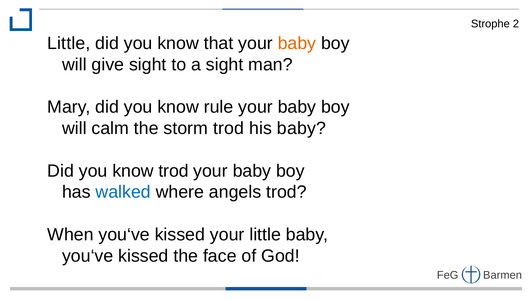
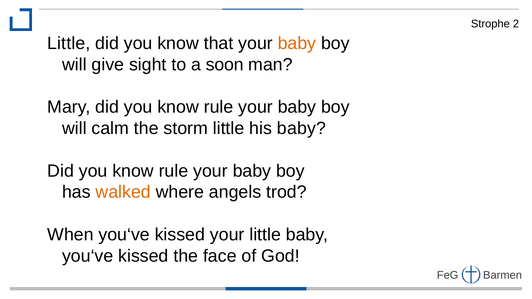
a sight: sight -> soon
storm trod: trod -> little
trod at (174, 171): trod -> rule
walked colour: blue -> orange
